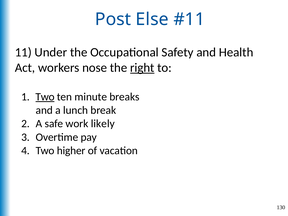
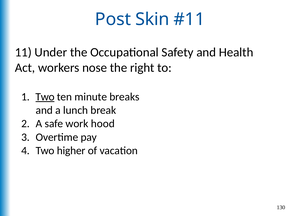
Else: Else -> Skin
right underline: present -> none
likely: likely -> hood
